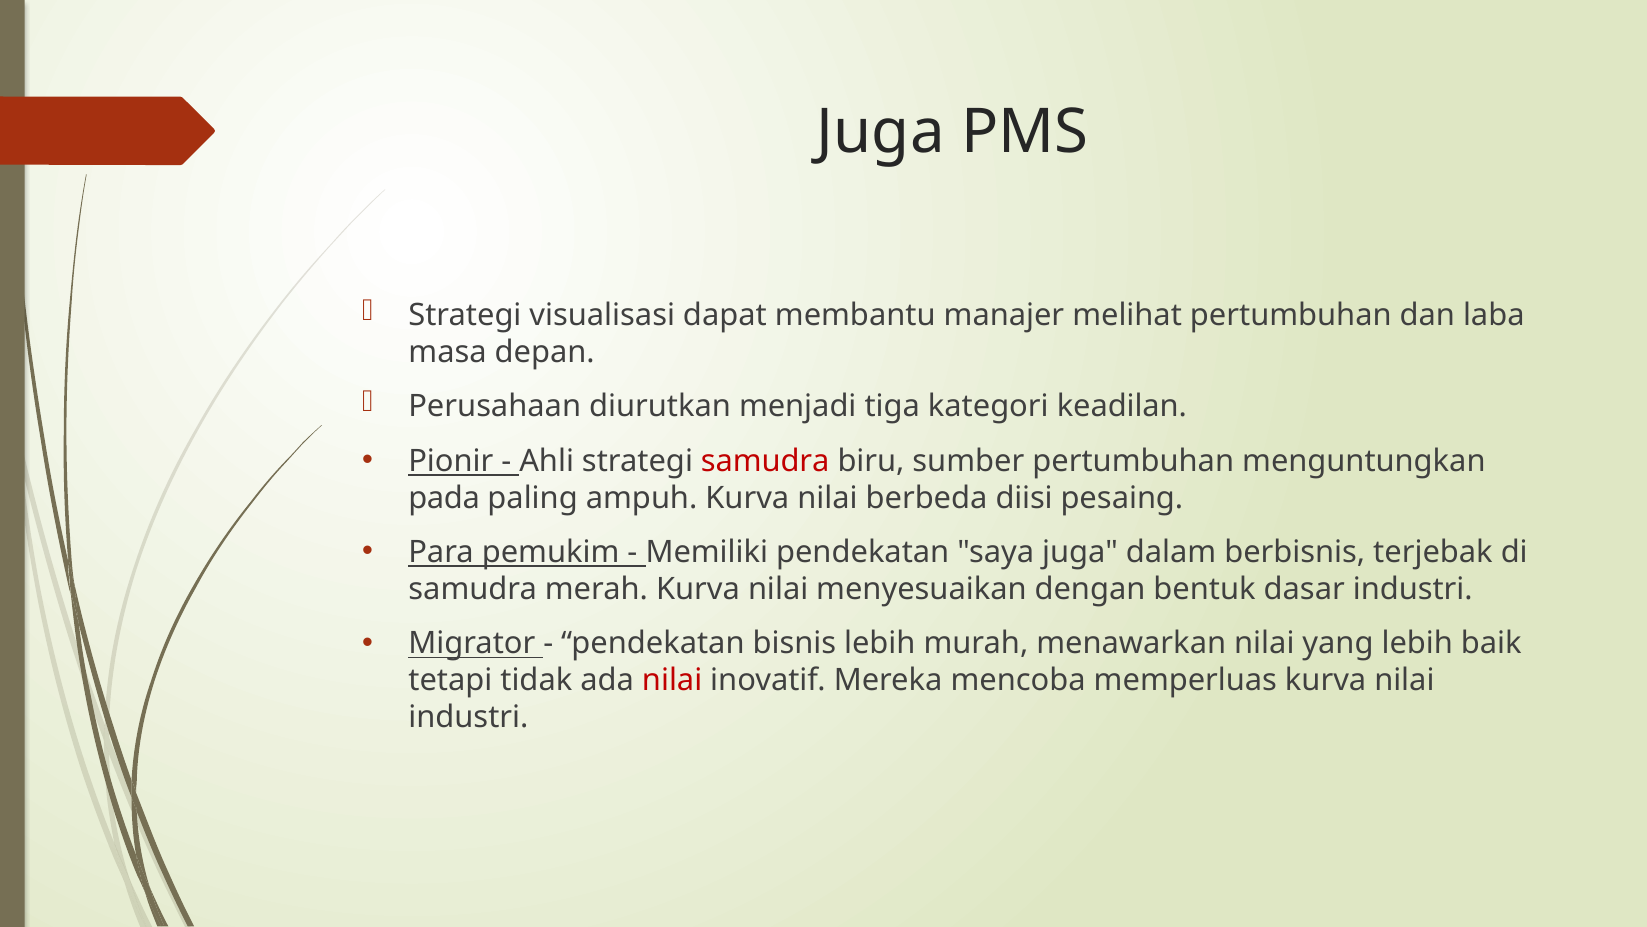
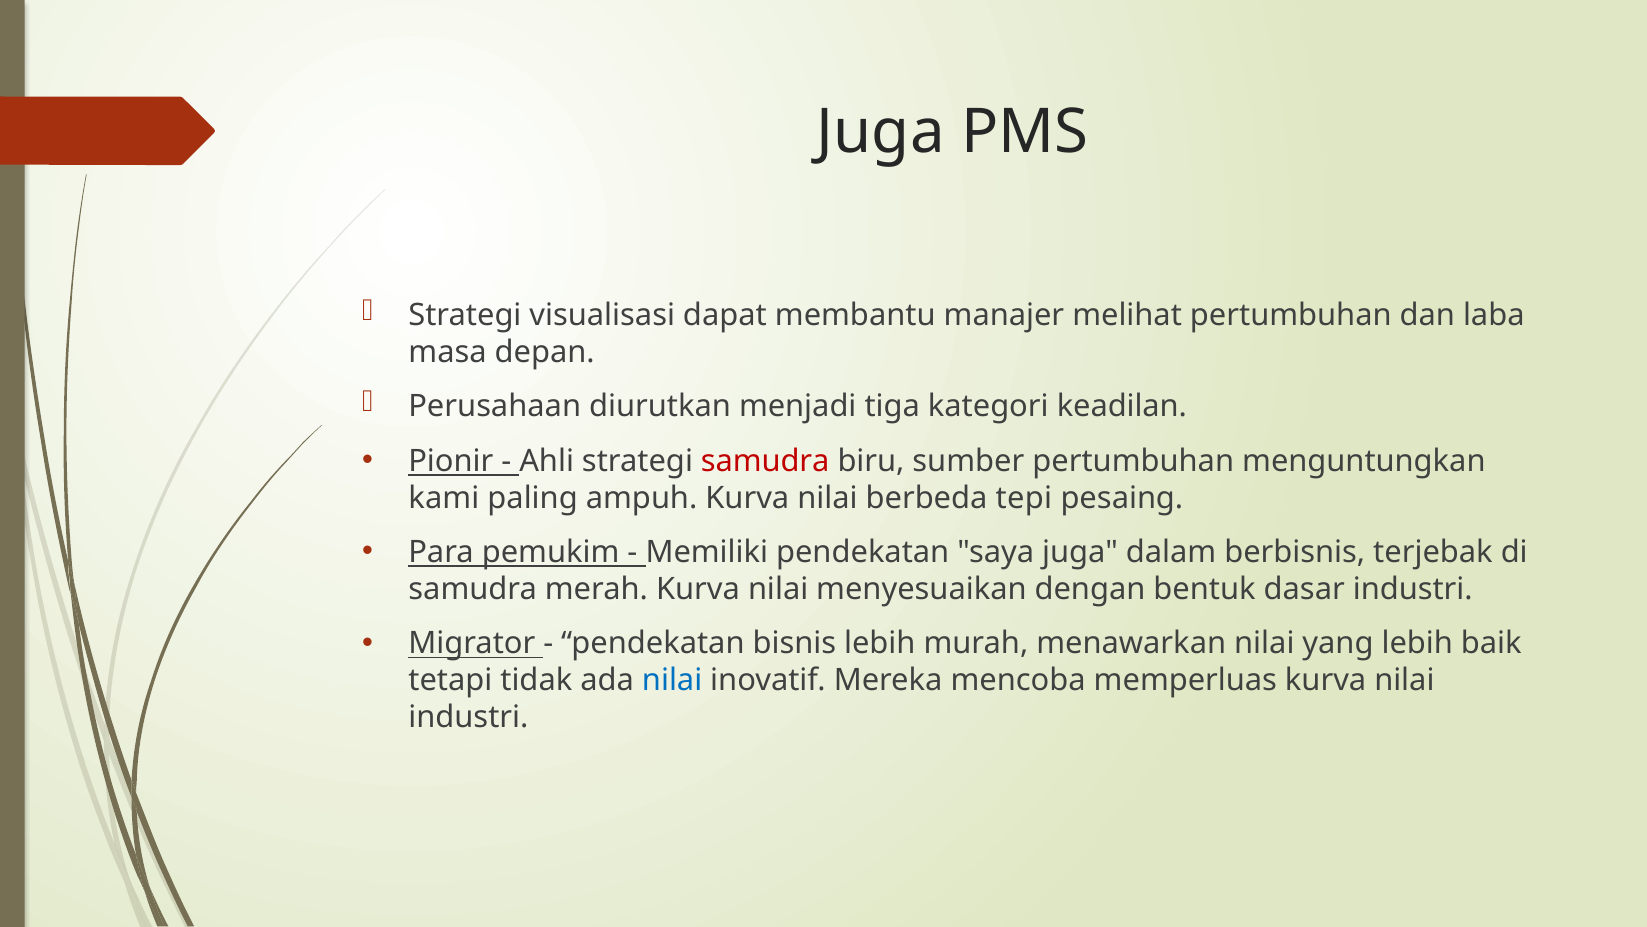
pada: pada -> kami
diisi: diisi -> tepi
nilai at (672, 680) colour: red -> blue
